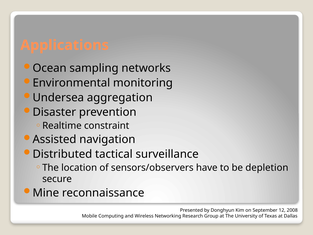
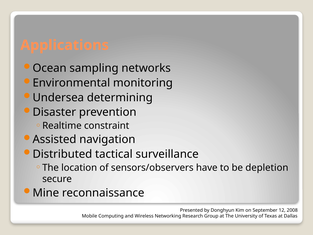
aggregation: aggregation -> determining
